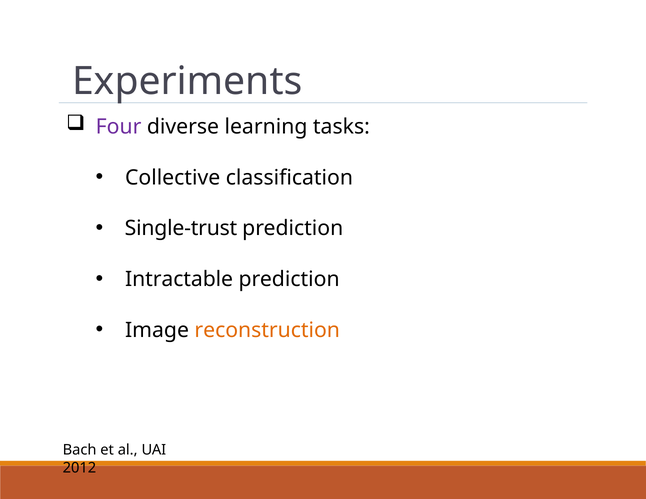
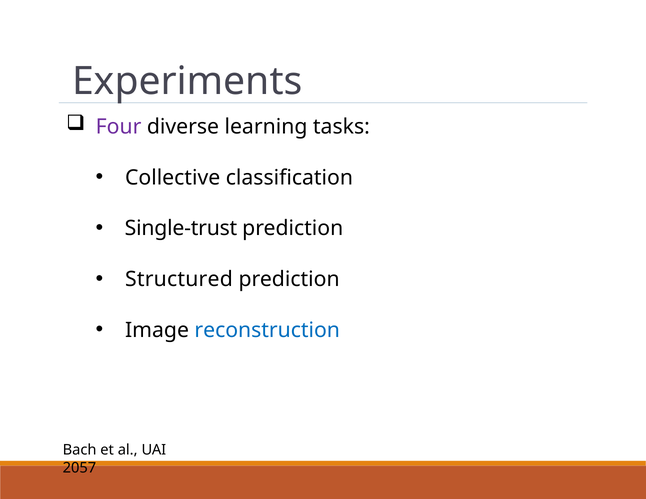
Intractable: Intractable -> Structured
reconstruction colour: orange -> blue
2012: 2012 -> 2057
